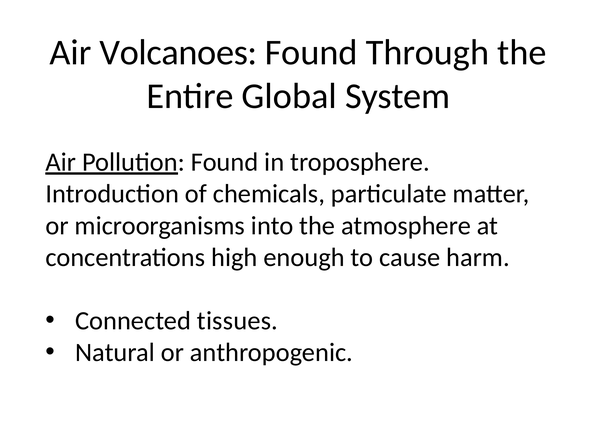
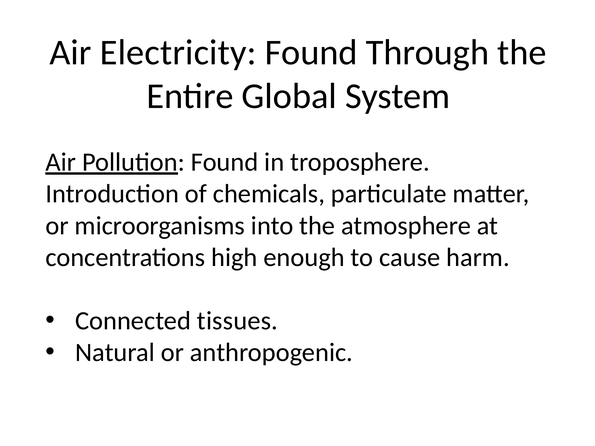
Volcanoes: Volcanoes -> Electricity
